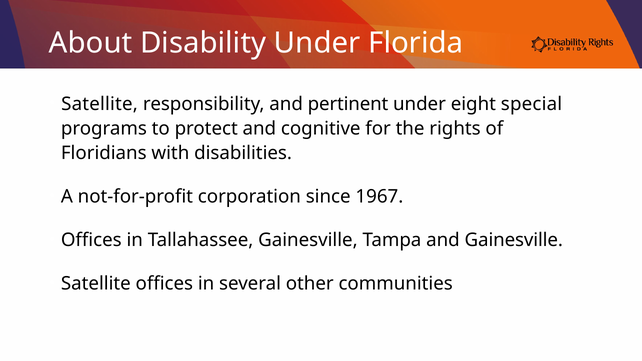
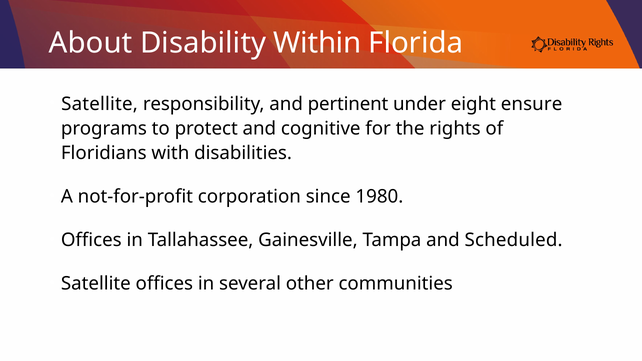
Disability Under: Under -> Within
special: special -> ensure
1967: 1967 -> 1980
and Gainesville: Gainesville -> Scheduled
